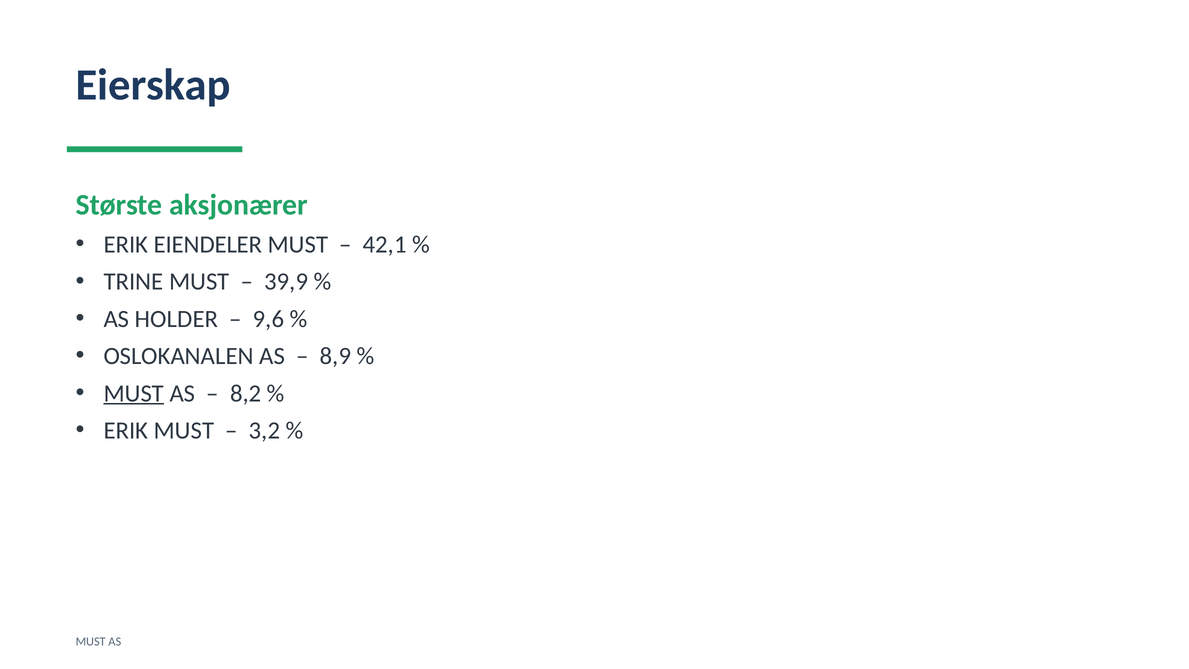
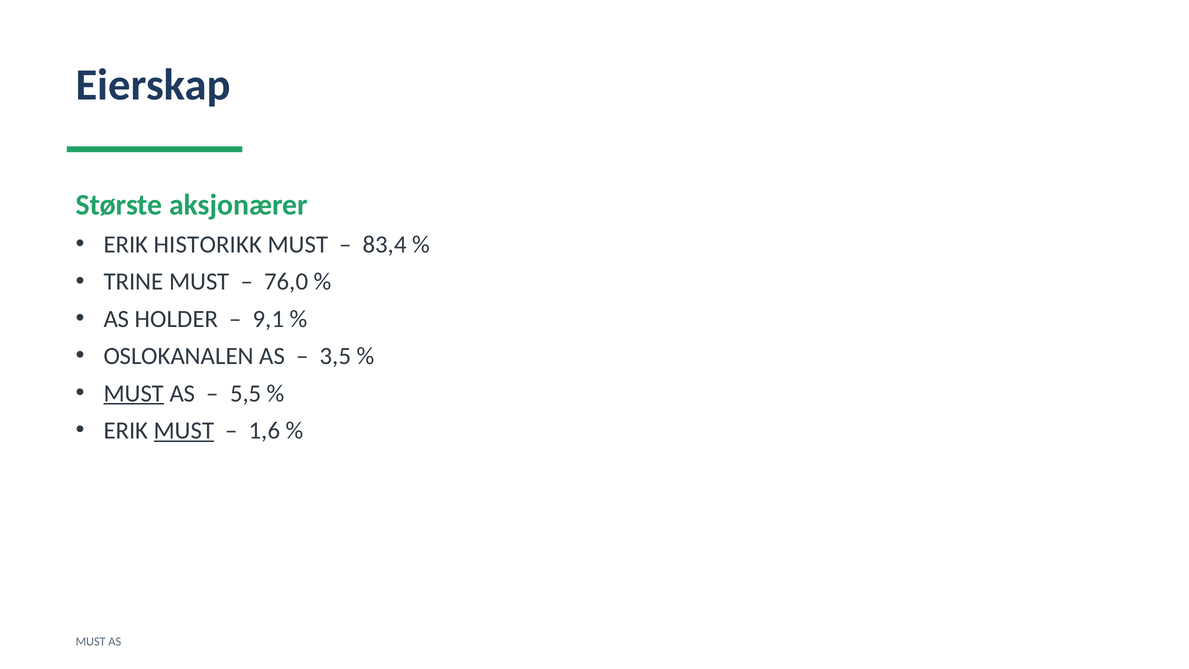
EIENDELER: EIENDELER -> HISTORIKK
42,1: 42,1 -> 83,4
39,9: 39,9 -> 76,0
9,6: 9,6 -> 9,1
8,9: 8,9 -> 3,5
8,2: 8,2 -> 5,5
MUST at (184, 430) underline: none -> present
3,2: 3,2 -> 1,6
